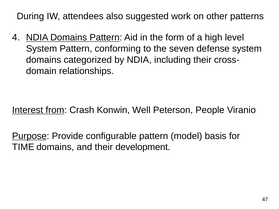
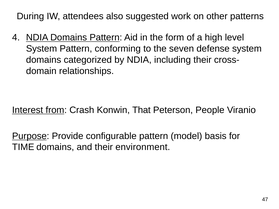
Well: Well -> That
development: development -> environment
